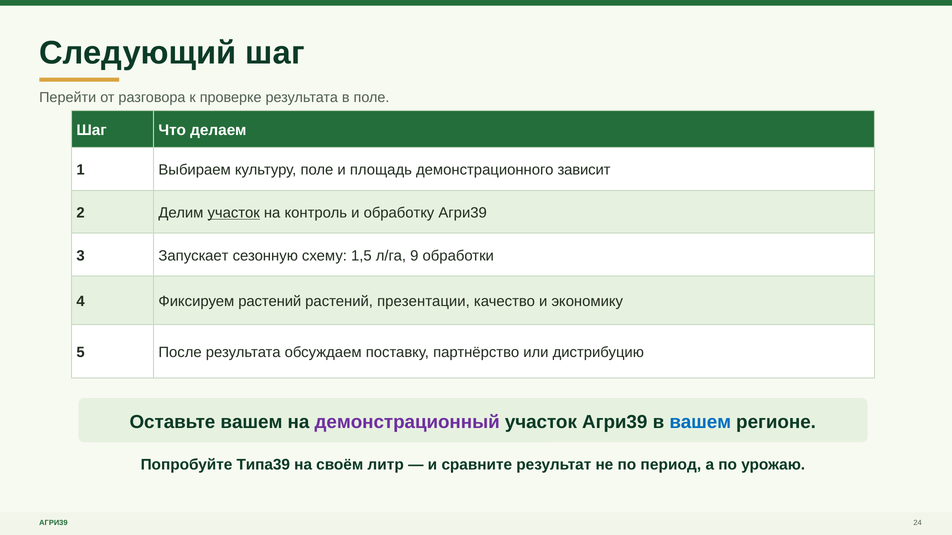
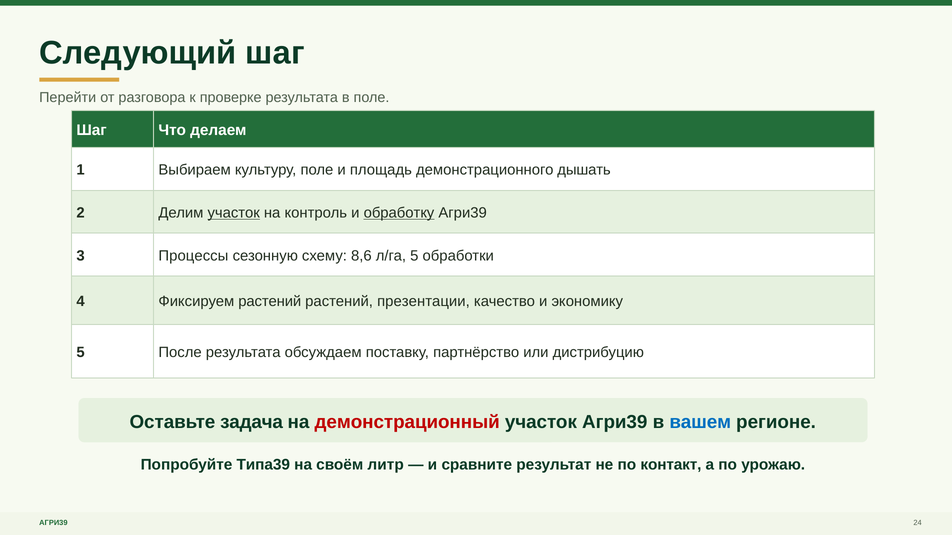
зависит: зависит -> дышать
обработку underline: none -> present
Запускает: Запускает -> Процессы
1,5: 1,5 -> 8,6
л/га 9: 9 -> 5
Оставьте вашем: вашем -> задача
демонстрационный colour: purple -> red
период: период -> контакт
